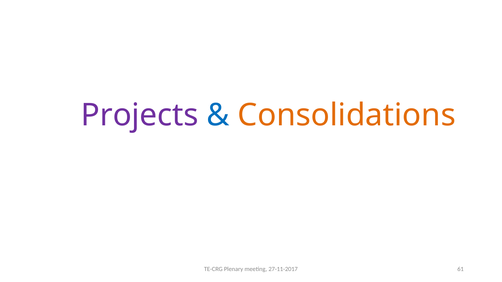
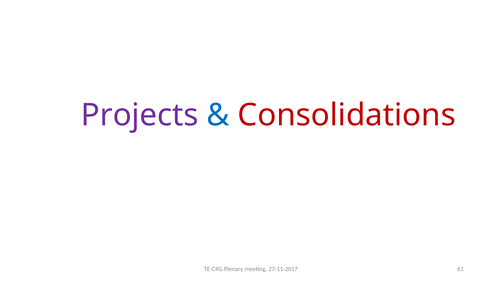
Consolidations colour: orange -> red
